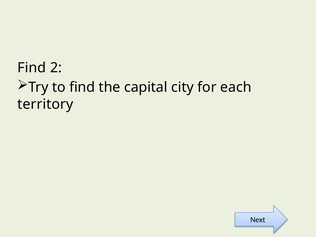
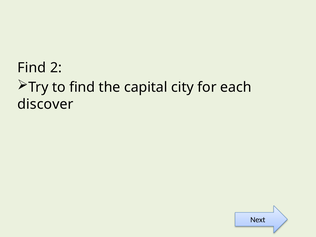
territory: territory -> discover
